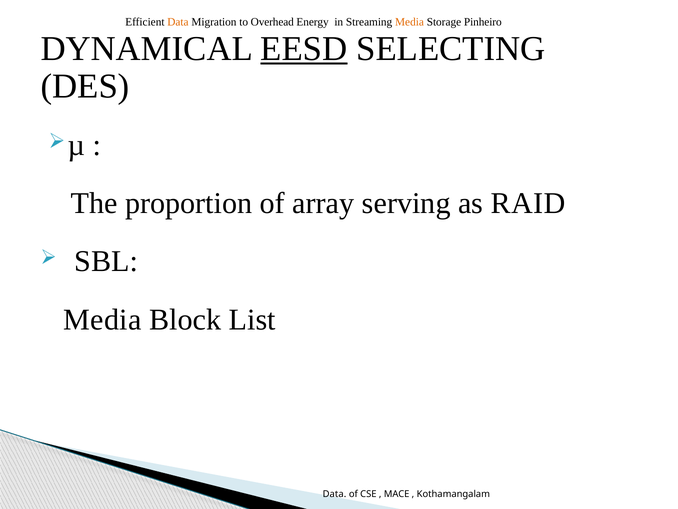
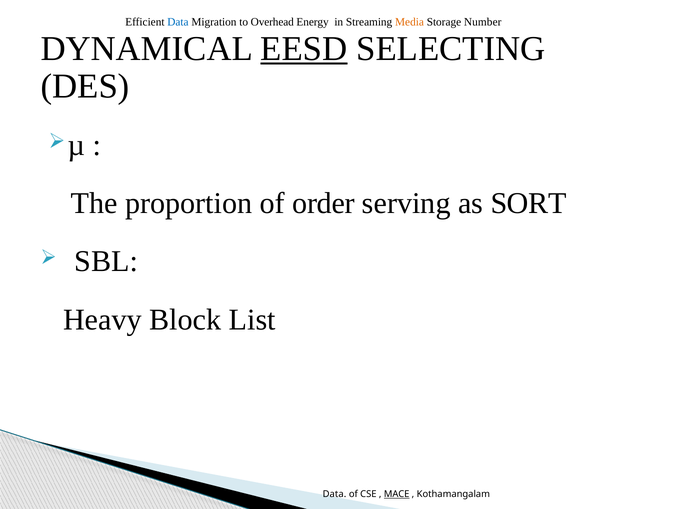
Data at (178, 22) colour: orange -> blue
Pinheiro: Pinheiro -> Number
array: array -> order
RAID: RAID -> SORT
Media at (102, 319): Media -> Heavy
MACE underline: none -> present
